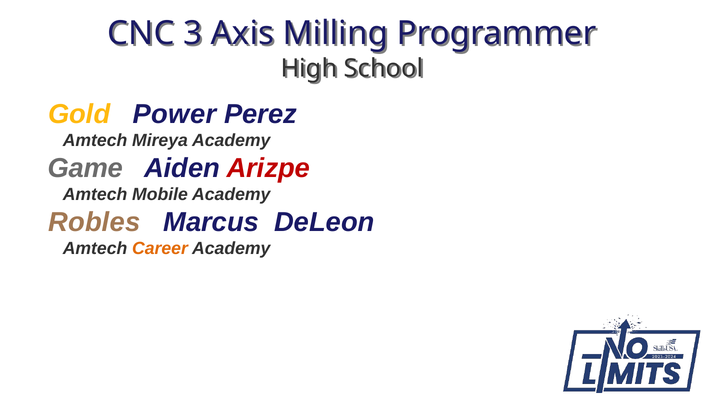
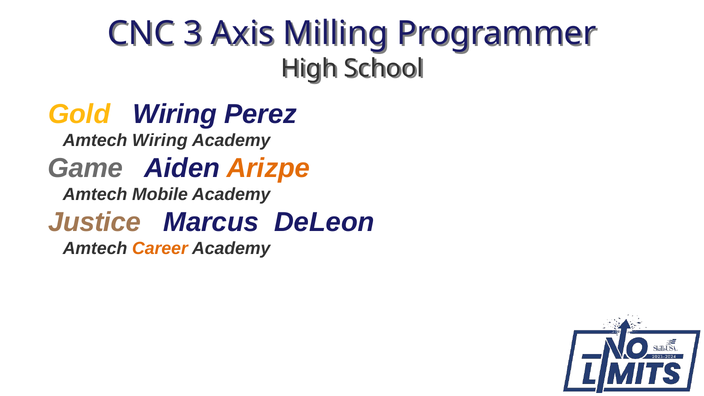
Gold Power: Power -> Wiring
Amtech Mireya: Mireya -> Wiring
Arizpe colour: red -> orange
Robles: Robles -> Justice
